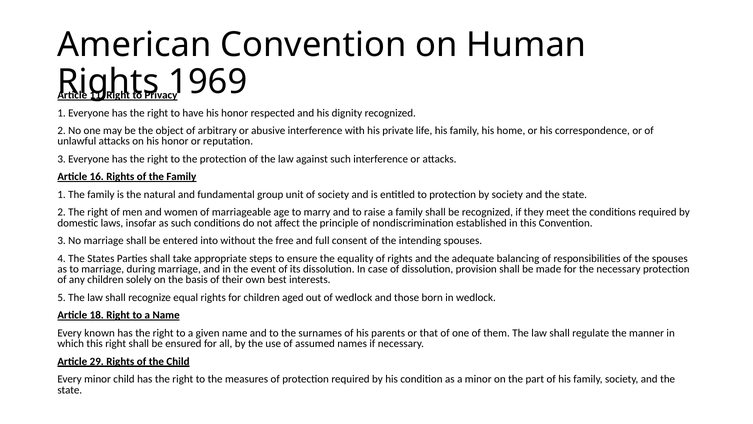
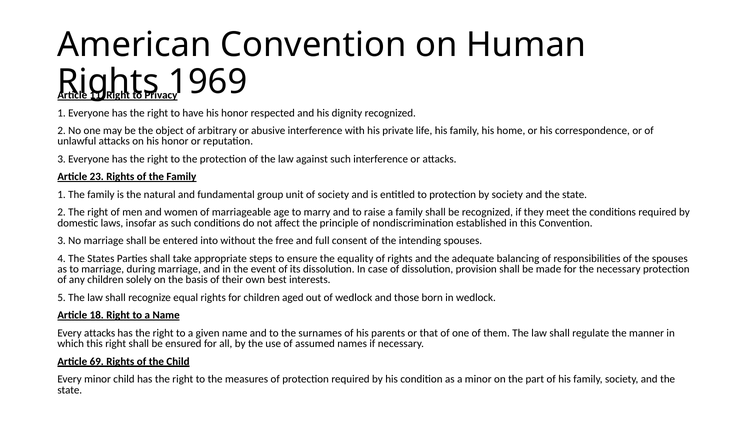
16: 16 -> 23
Every known: known -> attacks
29: 29 -> 69
